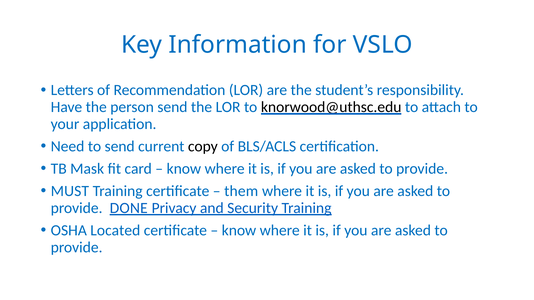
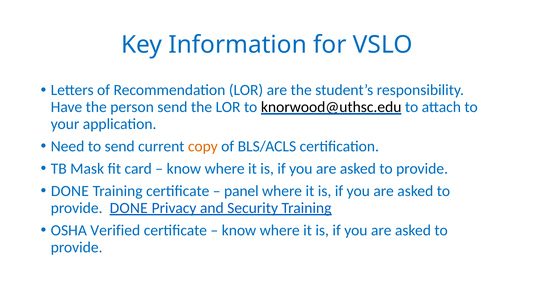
copy colour: black -> orange
MUST at (70, 191): MUST -> DONE
them: them -> panel
Located: Located -> Verified
